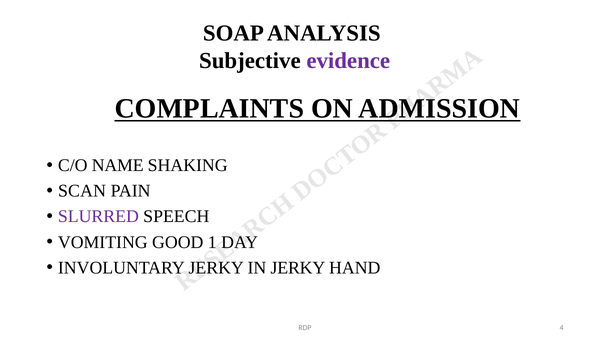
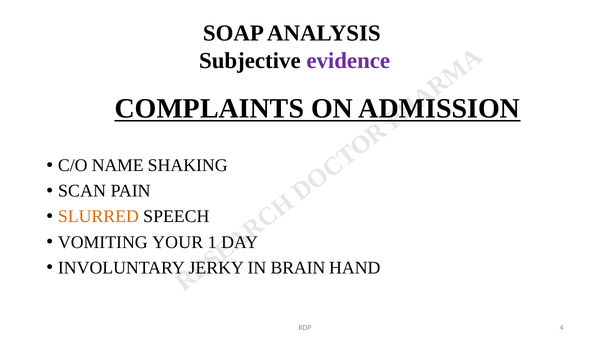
SLURRED colour: purple -> orange
GOOD: GOOD -> YOUR
IN JERKY: JERKY -> BRAIN
